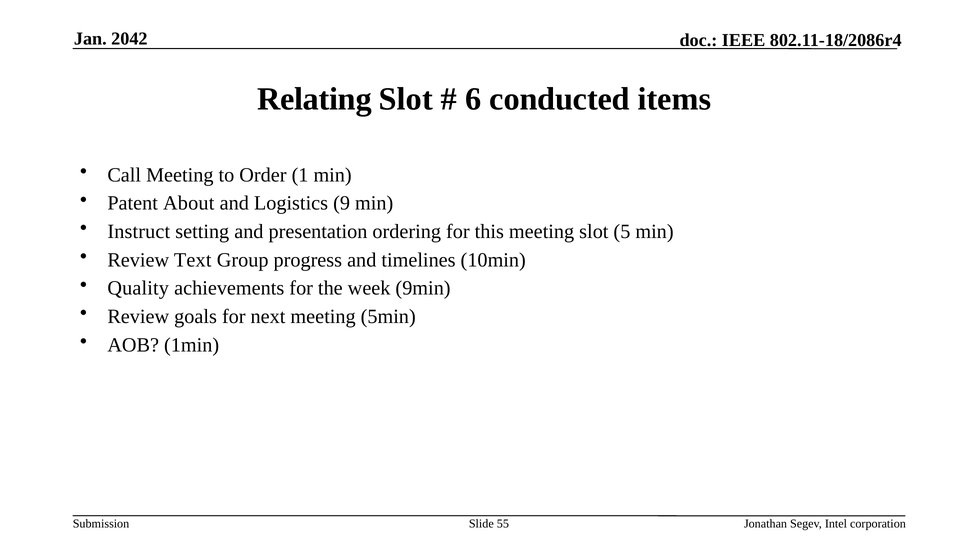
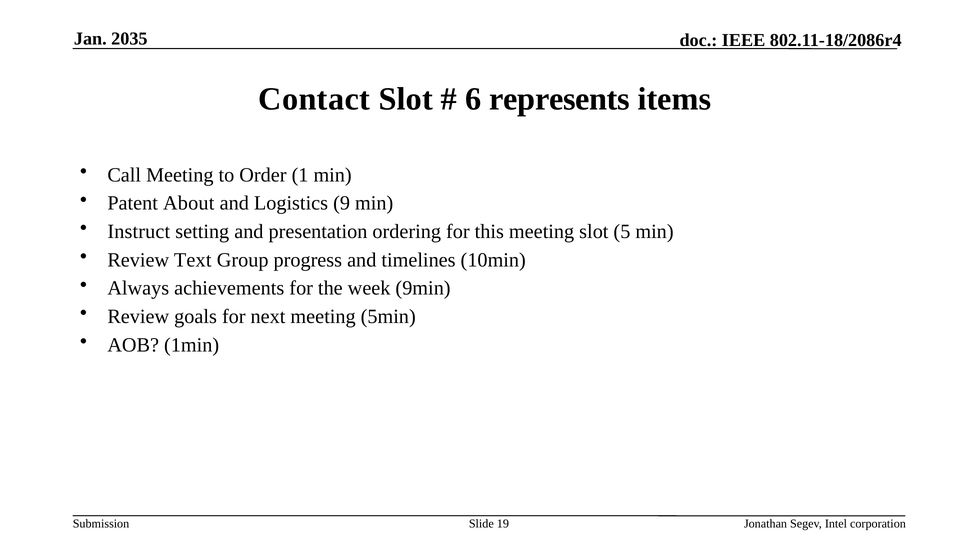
2042: 2042 -> 2035
Relating: Relating -> Contact
conducted: conducted -> represents
Quality: Quality -> Always
55: 55 -> 19
